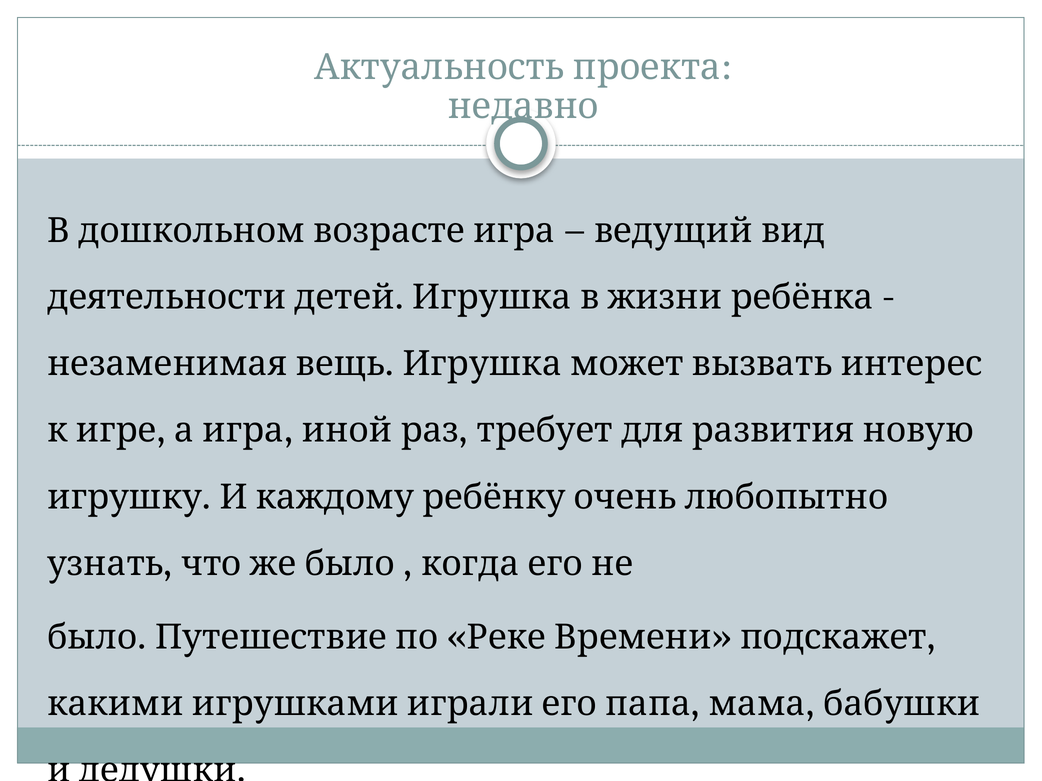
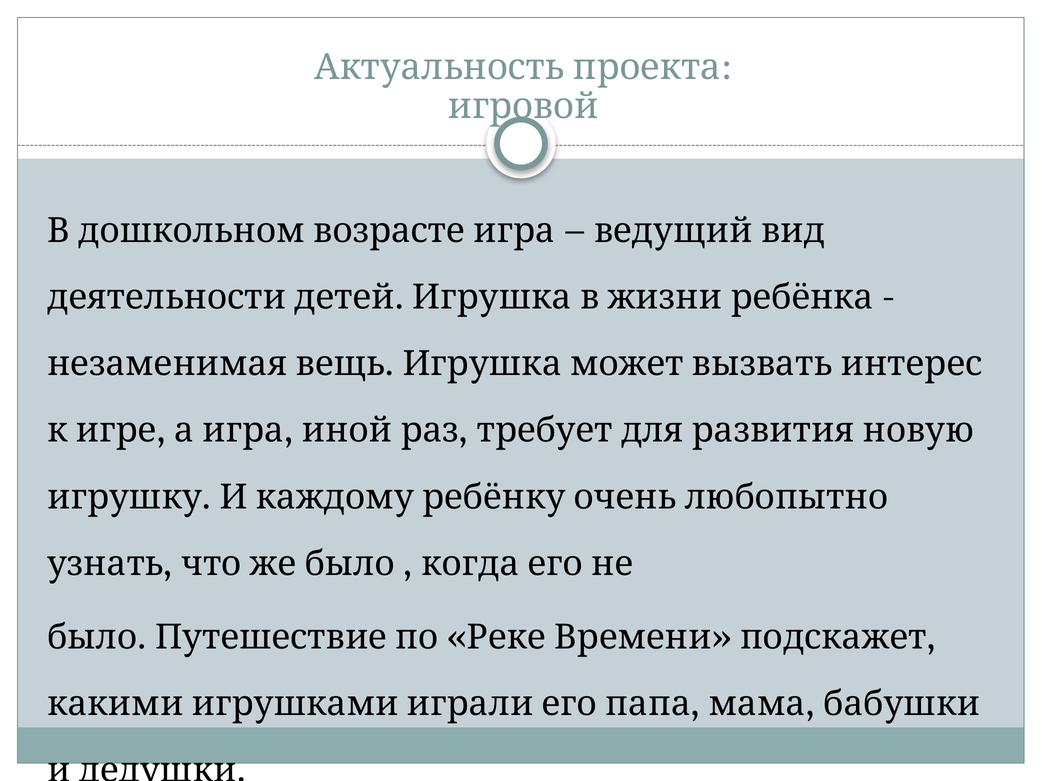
недавно: недавно -> игровой
